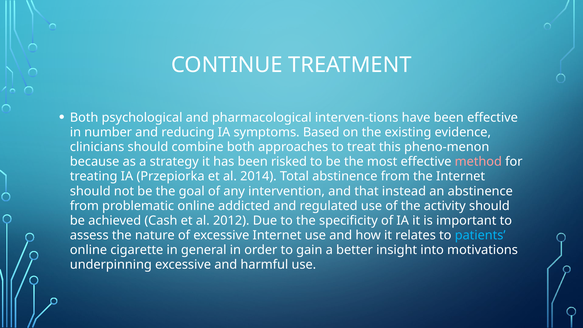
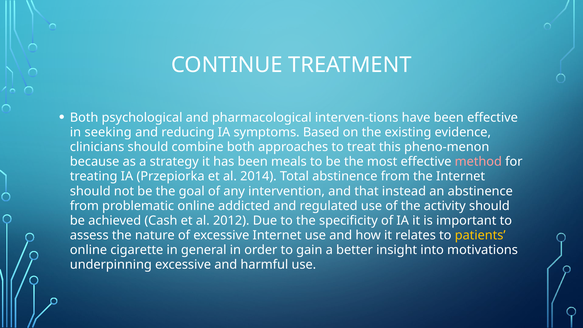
number: number -> seeking
risked: risked -> meals
patients colour: light blue -> yellow
